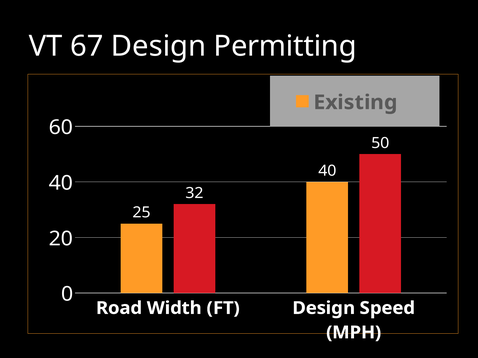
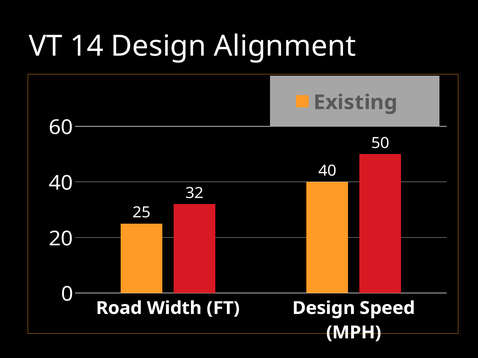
67: 67 -> 14
Permitting: Permitting -> Alignment
